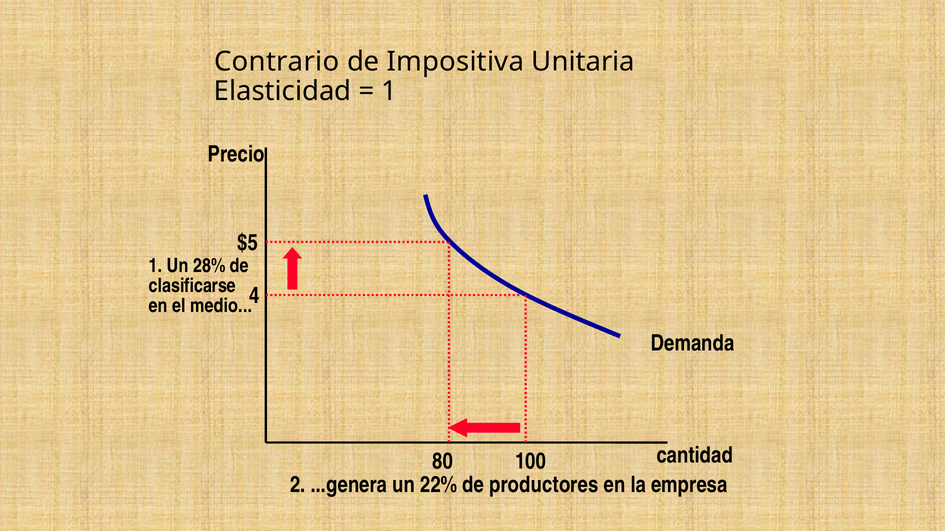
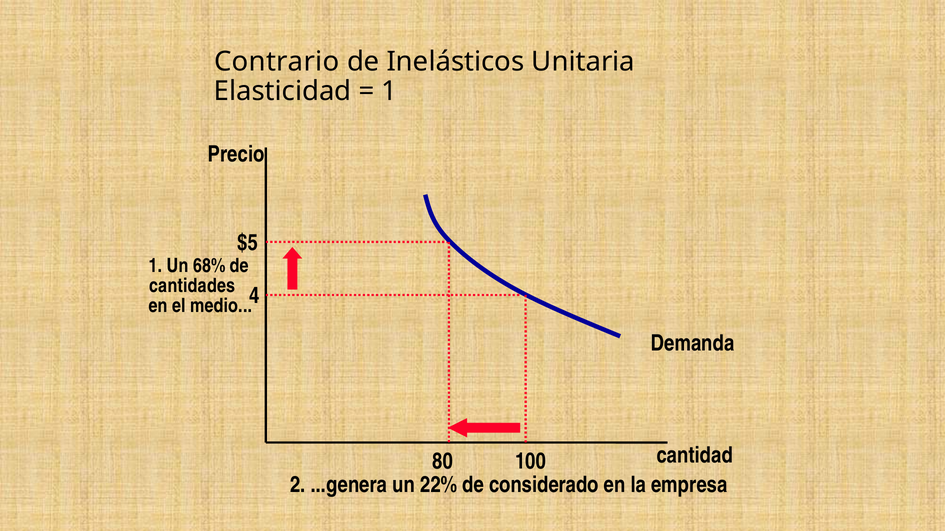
Impositiva: Impositiva -> Inelásticos
28%: 28% -> 68%
clasificarse: clasificarse -> cantidades
productores: productores -> considerado
